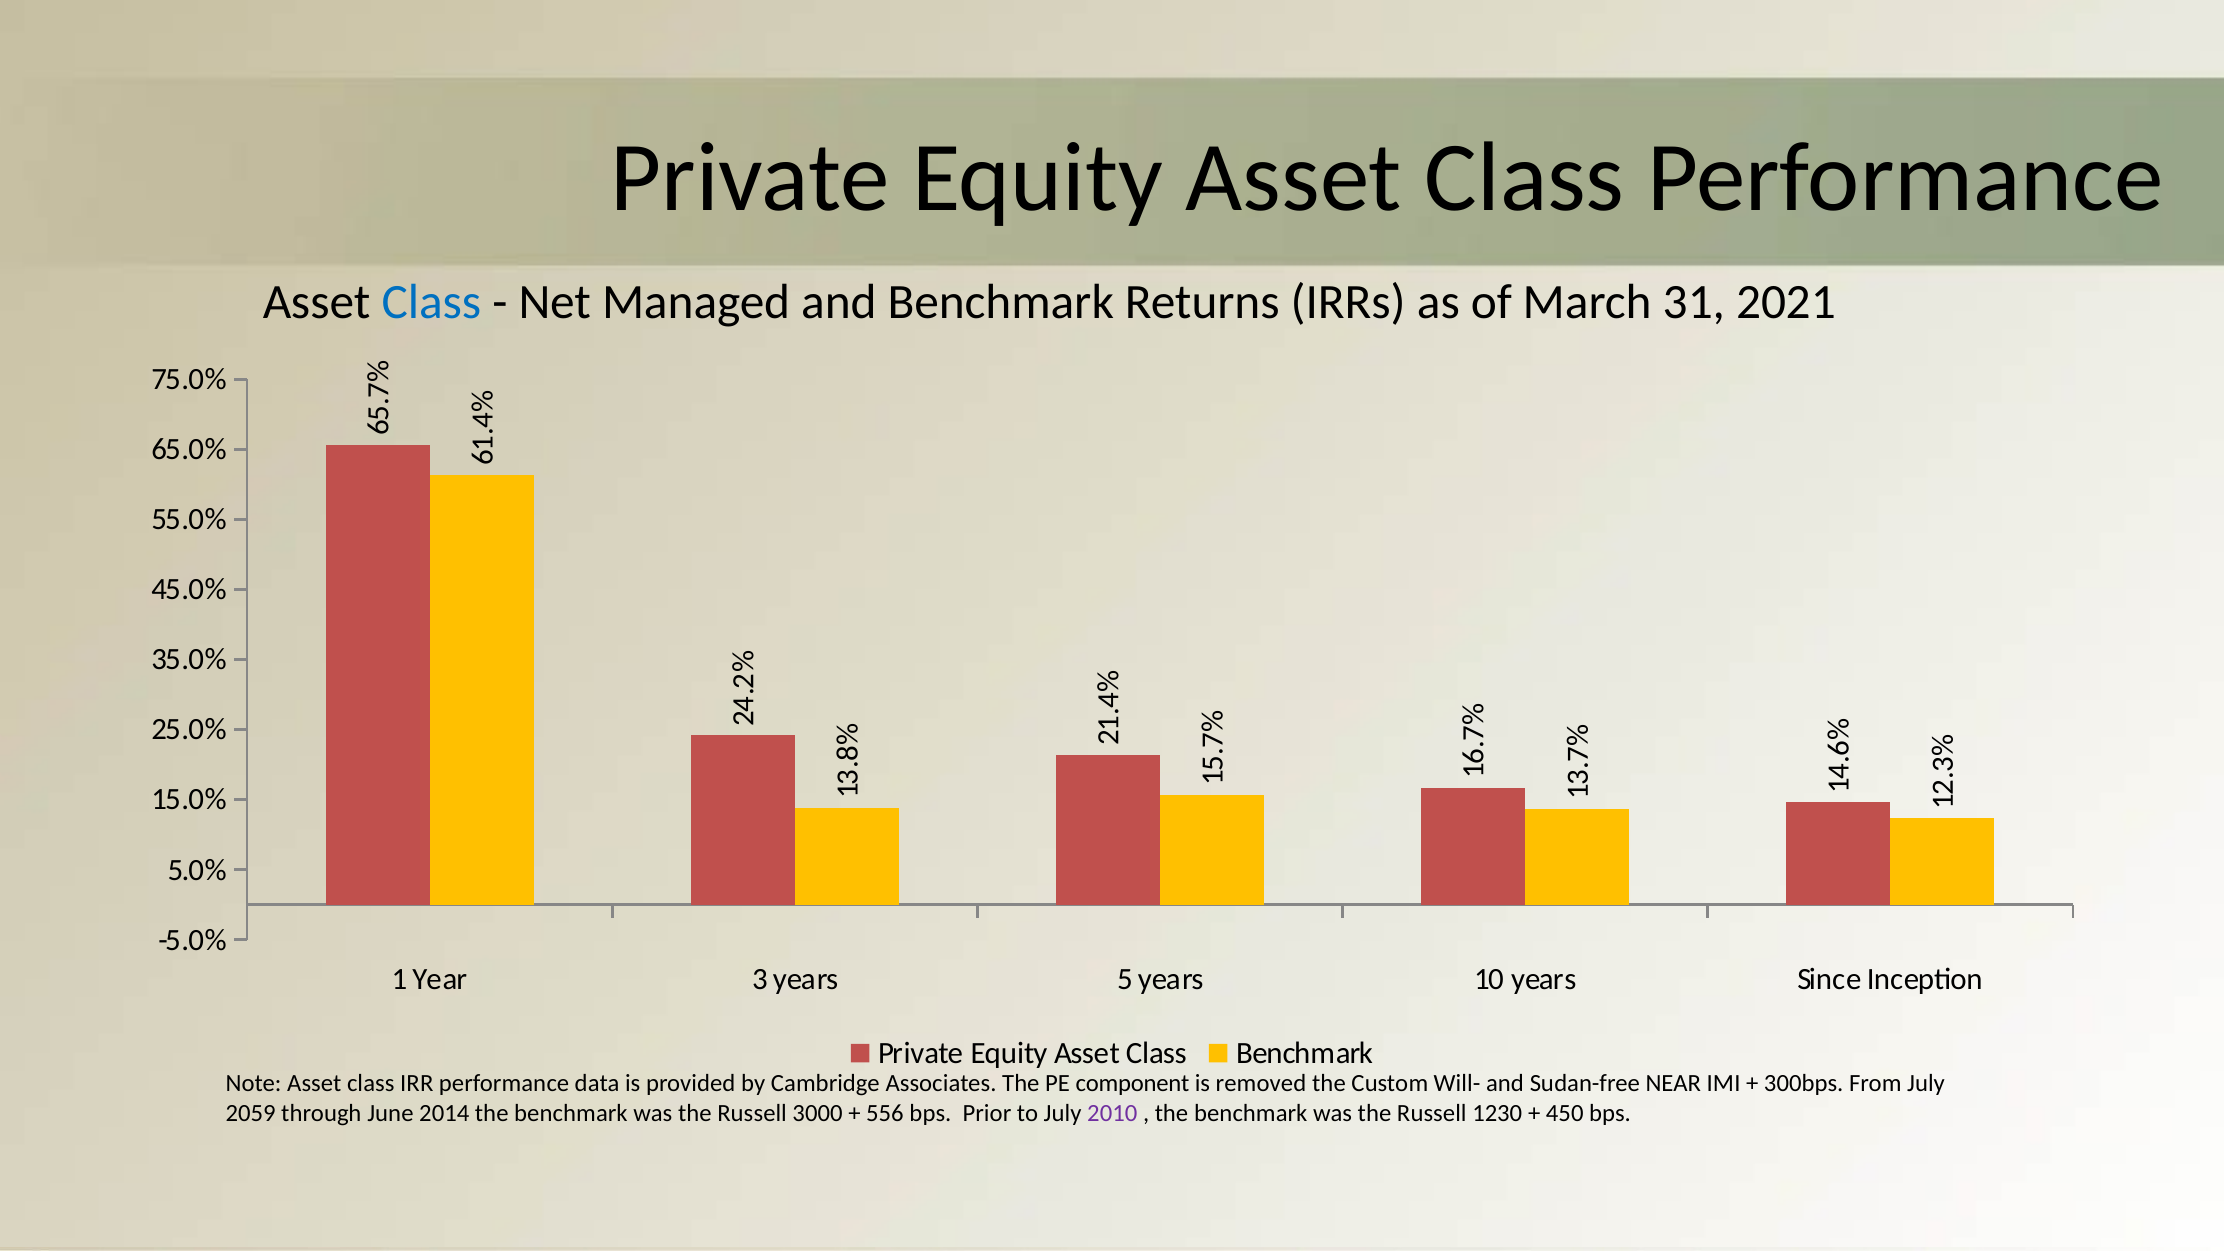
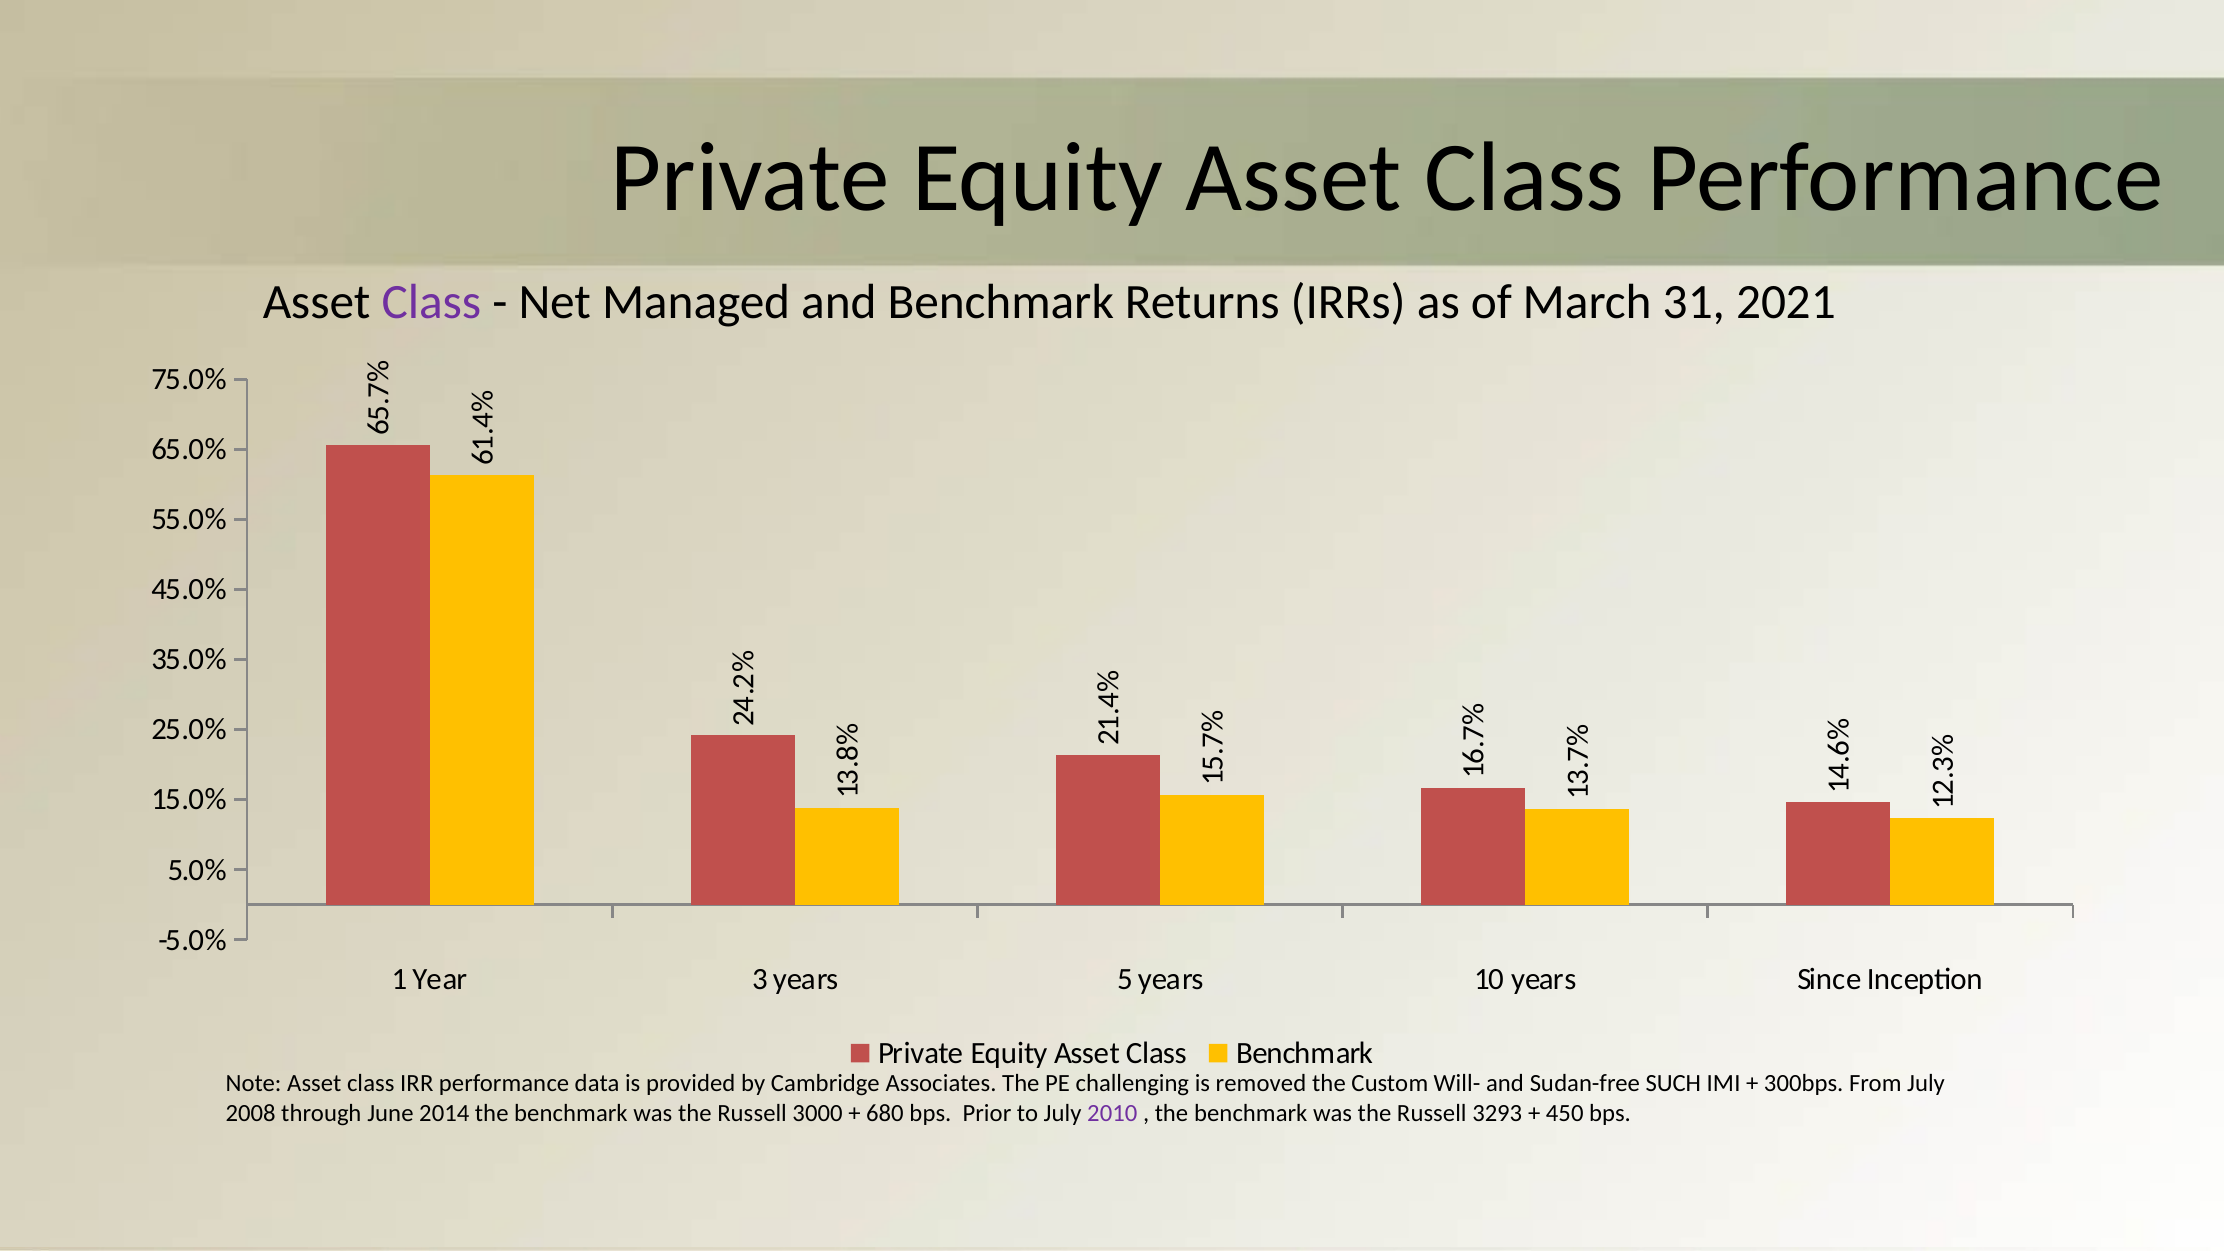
Class at (431, 302) colour: blue -> purple
component: component -> challenging
NEAR: NEAR -> SUCH
2059: 2059 -> 2008
556: 556 -> 680
1230: 1230 -> 3293
